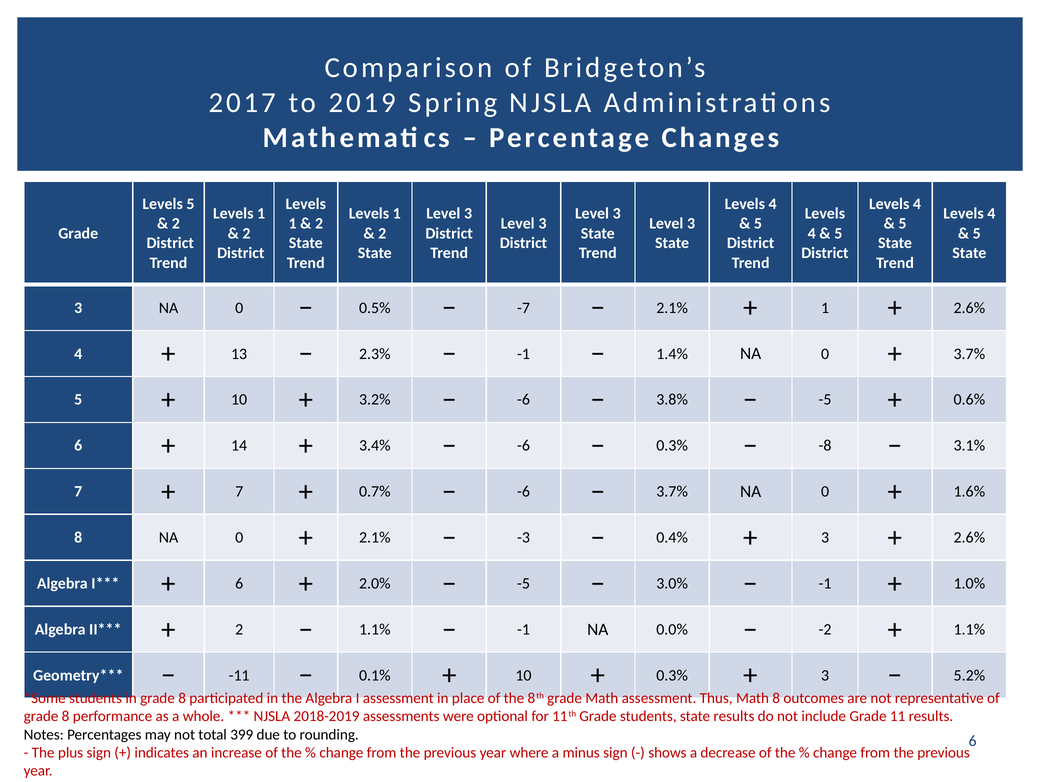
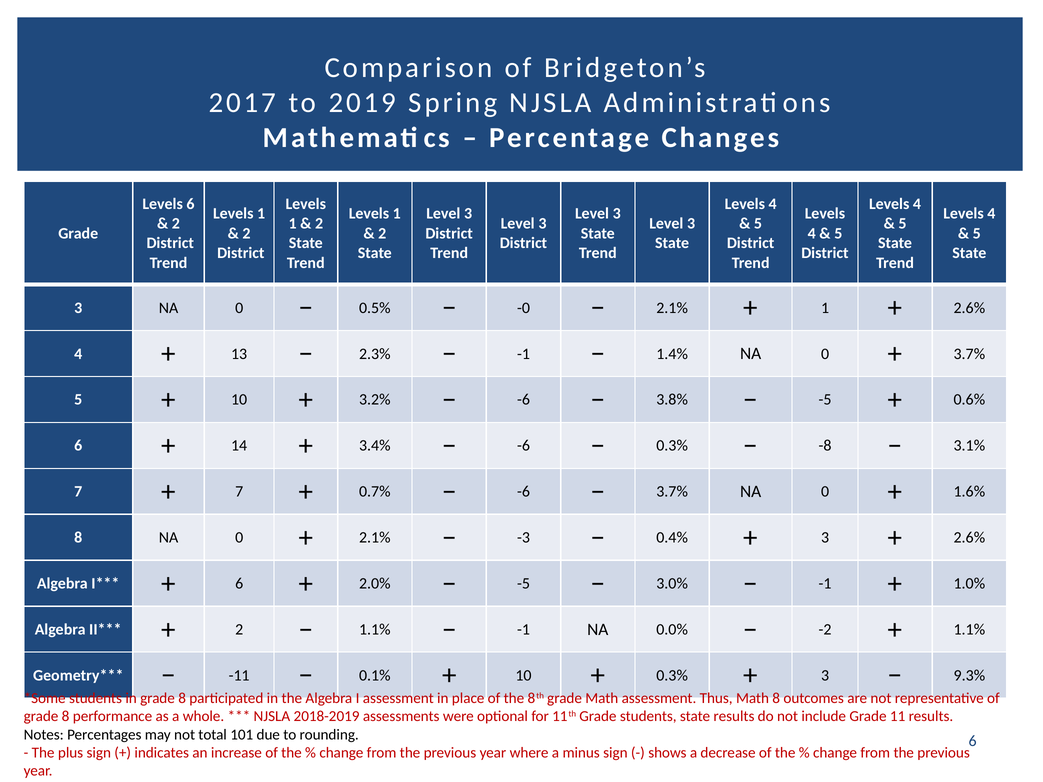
Levels 5: 5 -> 6
-7: -7 -> -0
5.2%: 5.2% -> 9.3%
399: 399 -> 101
